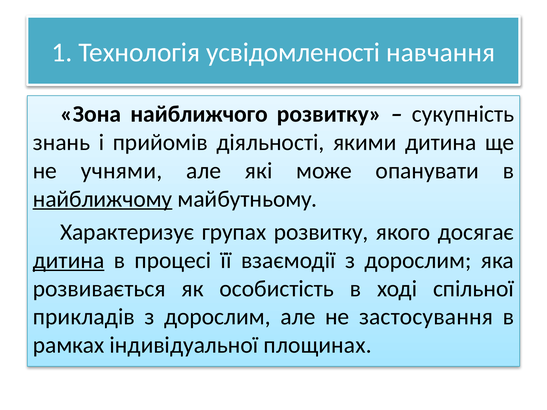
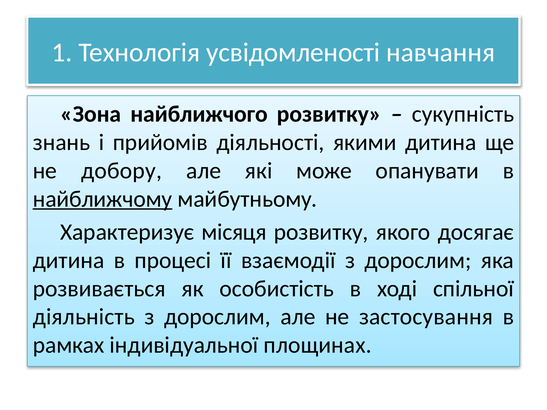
учнями: учнями -> добору
групах: групах -> місяця
дитина at (69, 260) underline: present -> none
прикладів: прикладів -> діяльність
